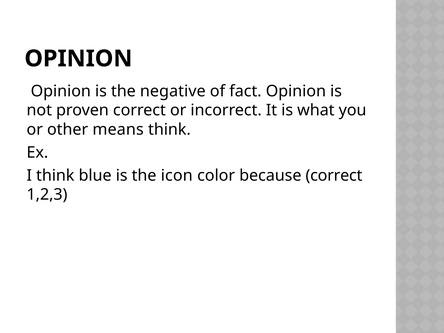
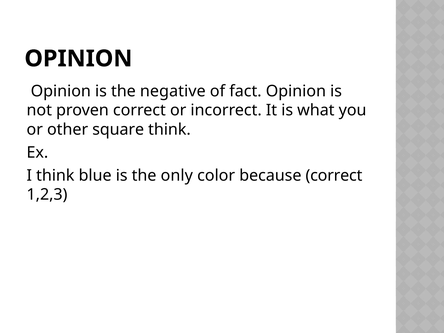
means: means -> square
icon: icon -> only
